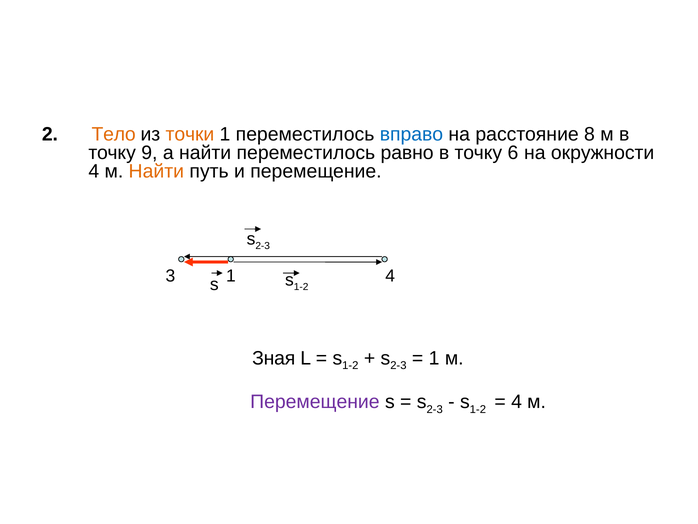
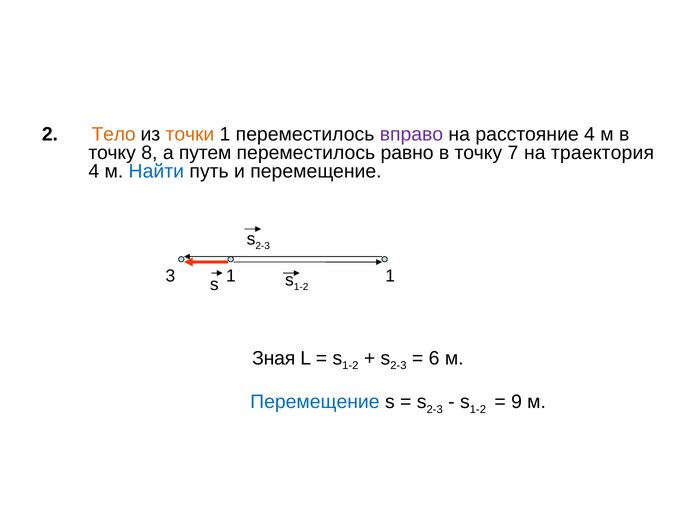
вправо colour: blue -> purple
расстояние 8: 8 -> 4
9: 9 -> 8
а найти: найти -> путем
6: 6 -> 7
окружности: окружности -> траектория
Найти at (156, 171) colour: orange -> blue
1 4: 4 -> 1
1 at (434, 358): 1 -> 6
Перемещение at (315, 401) colour: purple -> blue
4 at (517, 401): 4 -> 9
